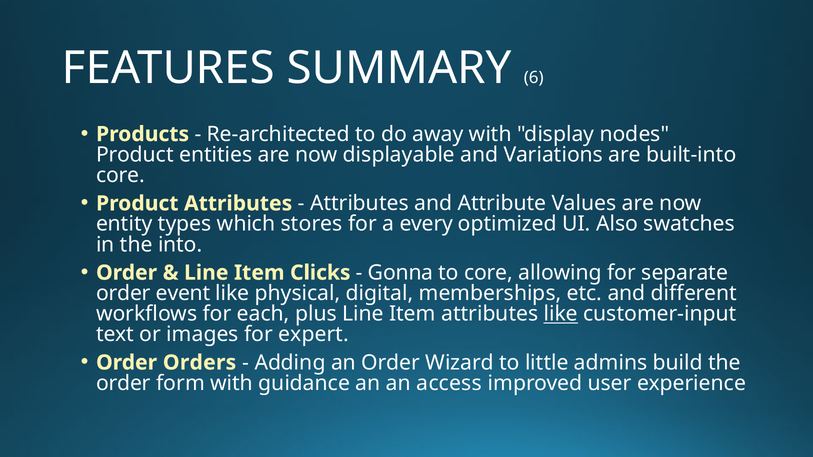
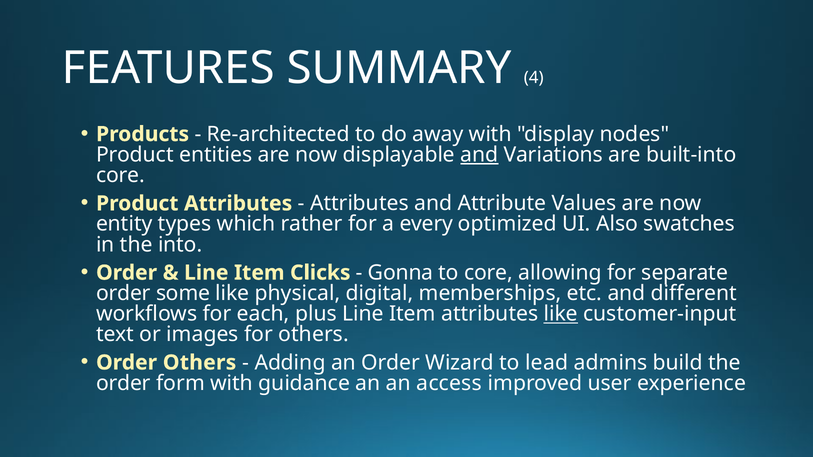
6: 6 -> 4
and at (479, 155) underline: none -> present
stores: stores -> rather
event: event -> some
for expert: expert -> others
Order Orders: Orders -> Others
little: little -> lead
